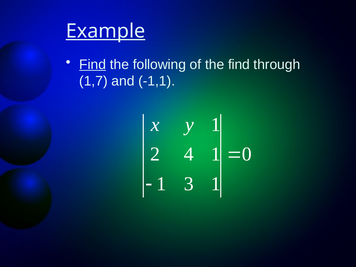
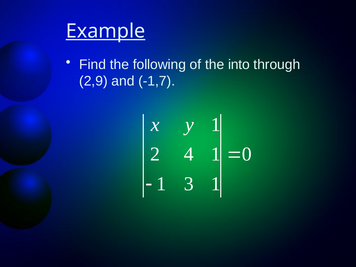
Find at (93, 64) underline: present -> none
the find: find -> into
1,7: 1,7 -> 2,9
-1,1: -1,1 -> -1,7
